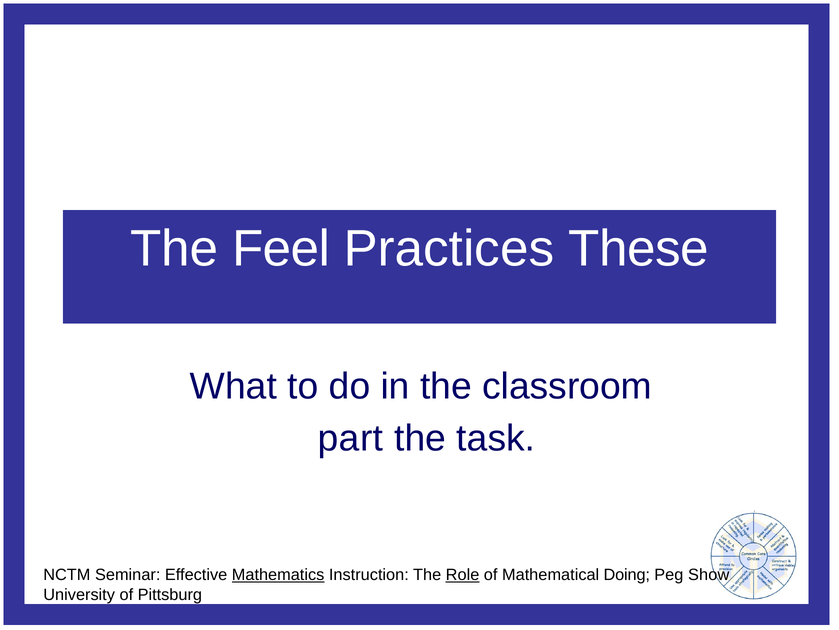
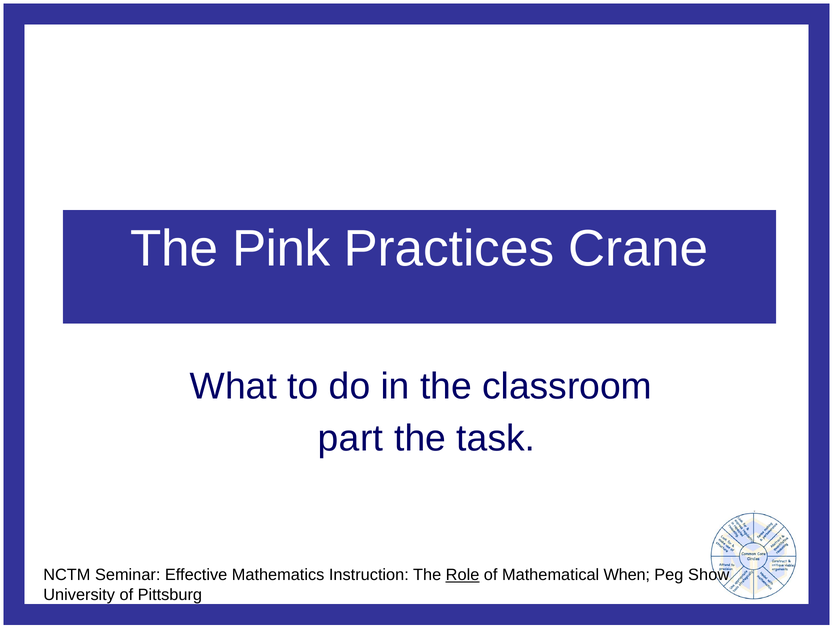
Feel: Feel -> Pink
These: These -> Crane
Mathematics underline: present -> none
Doing: Doing -> When
